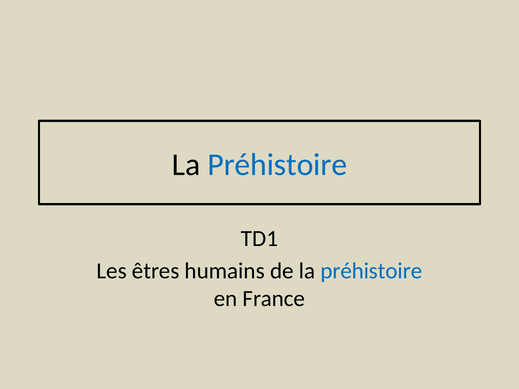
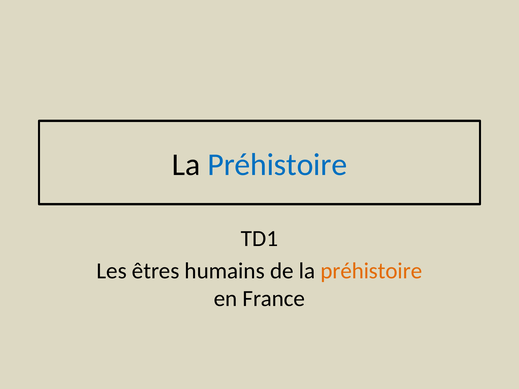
préhistoire at (371, 271) colour: blue -> orange
